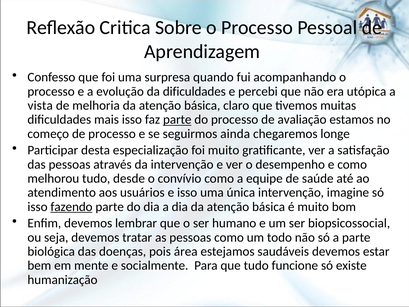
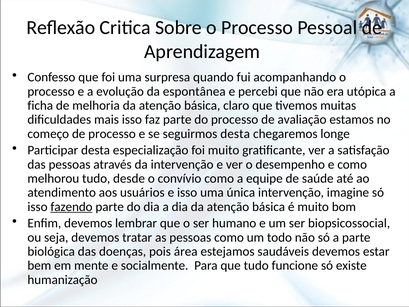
da dificuldades: dificuldades -> espontânea
vista: vista -> ficha
parte at (177, 120) underline: present -> none
seguirmos ainda: ainda -> desta
